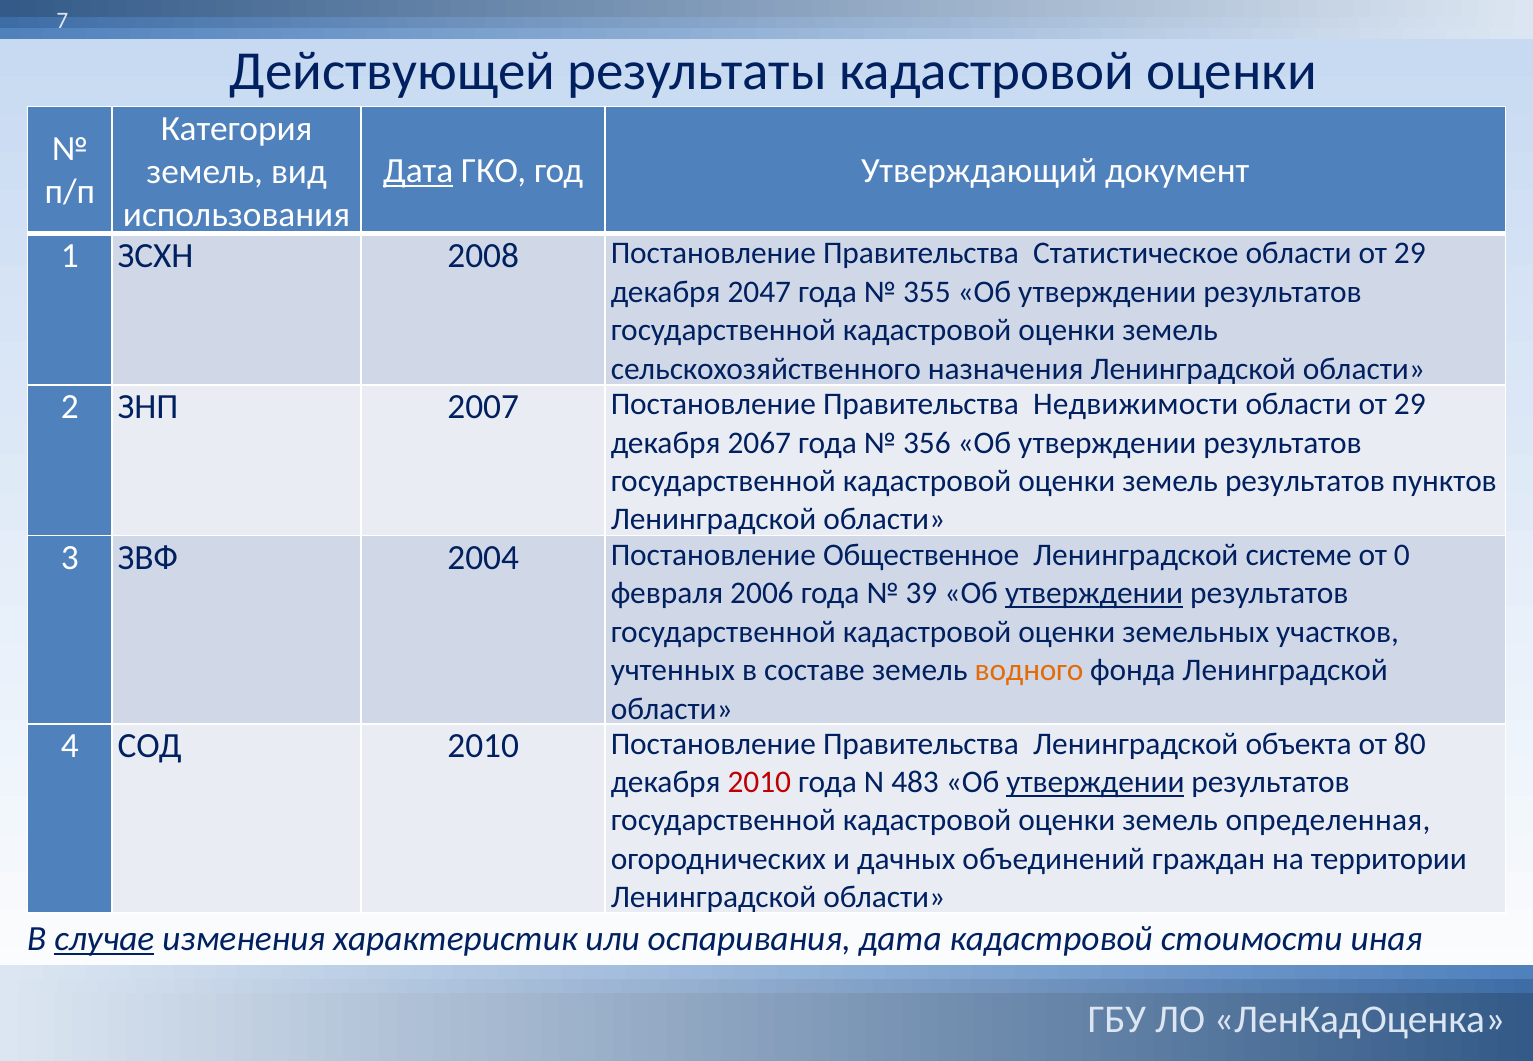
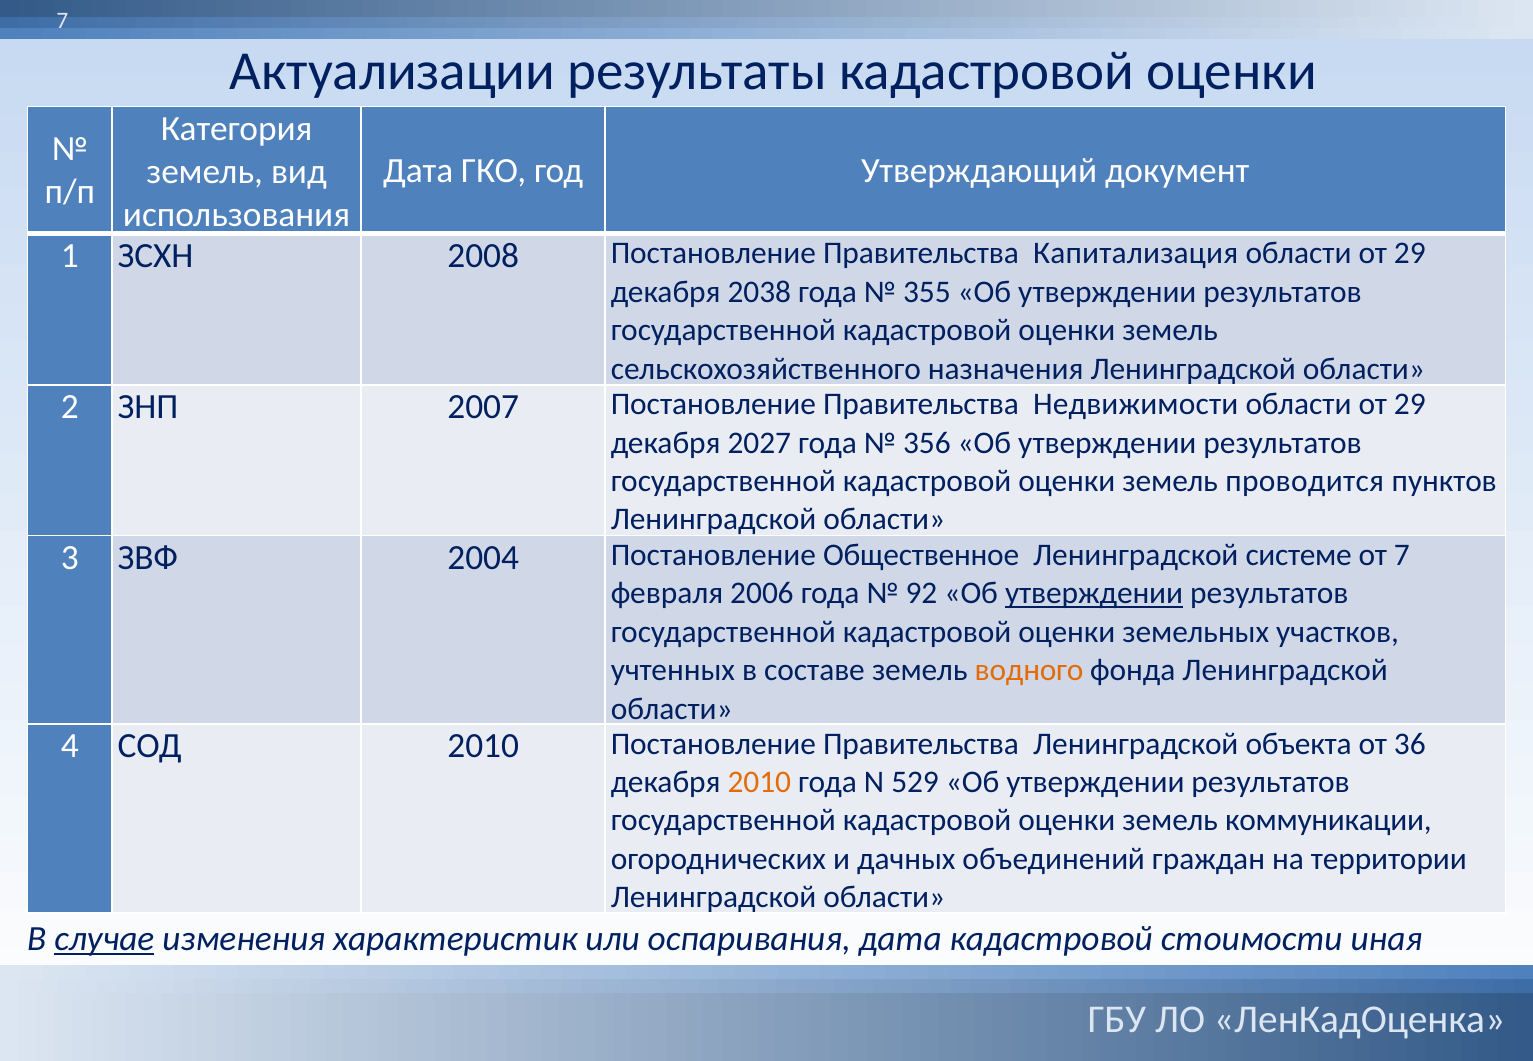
Действующей: Действующей -> Актуализации
Дата at (418, 171) underline: present -> none
Статистическое: Статистическое -> Капитализация
2047: 2047 -> 2038
2067: 2067 -> 2027
земель результатов: результатов -> проводится
от 0: 0 -> 7
39: 39 -> 92
80: 80 -> 36
2010 at (759, 782) colour: red -> orange
483: 483 -> 529
утверждении at (1095, 782) underline: present -> none
определенная: определенная -> коммуникации
